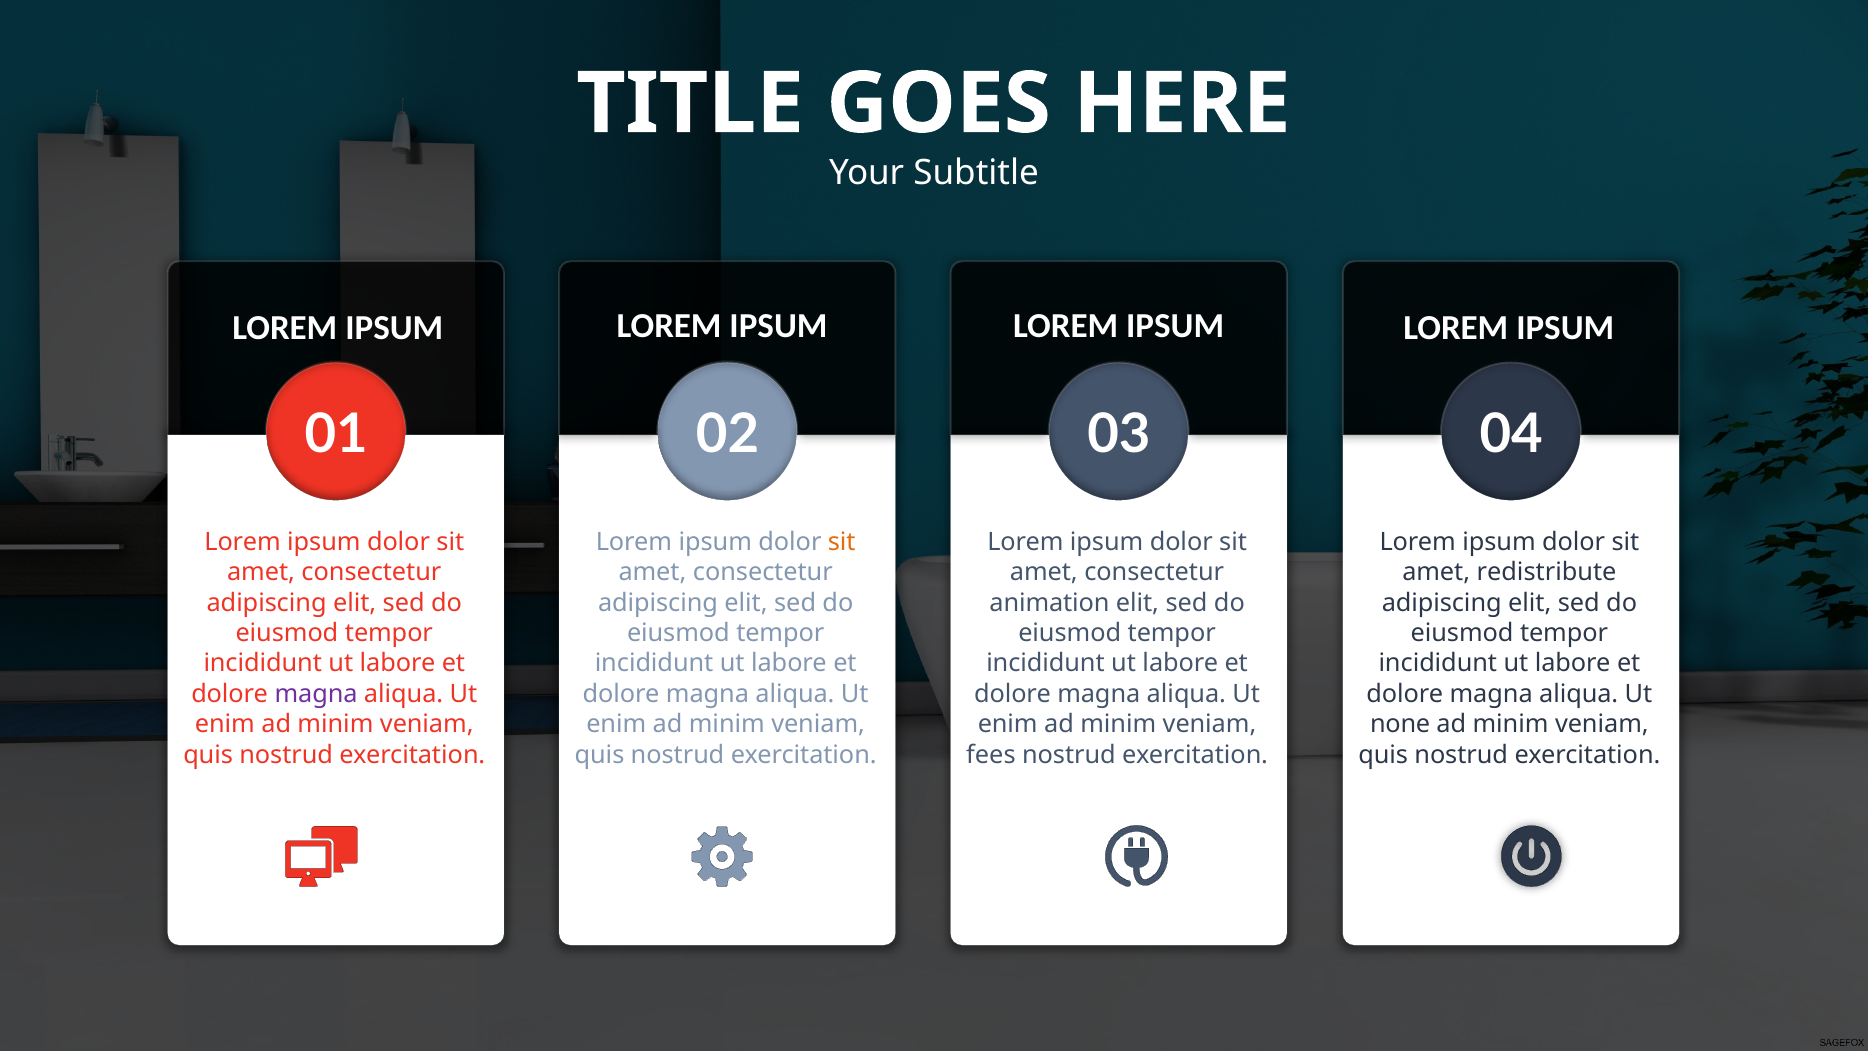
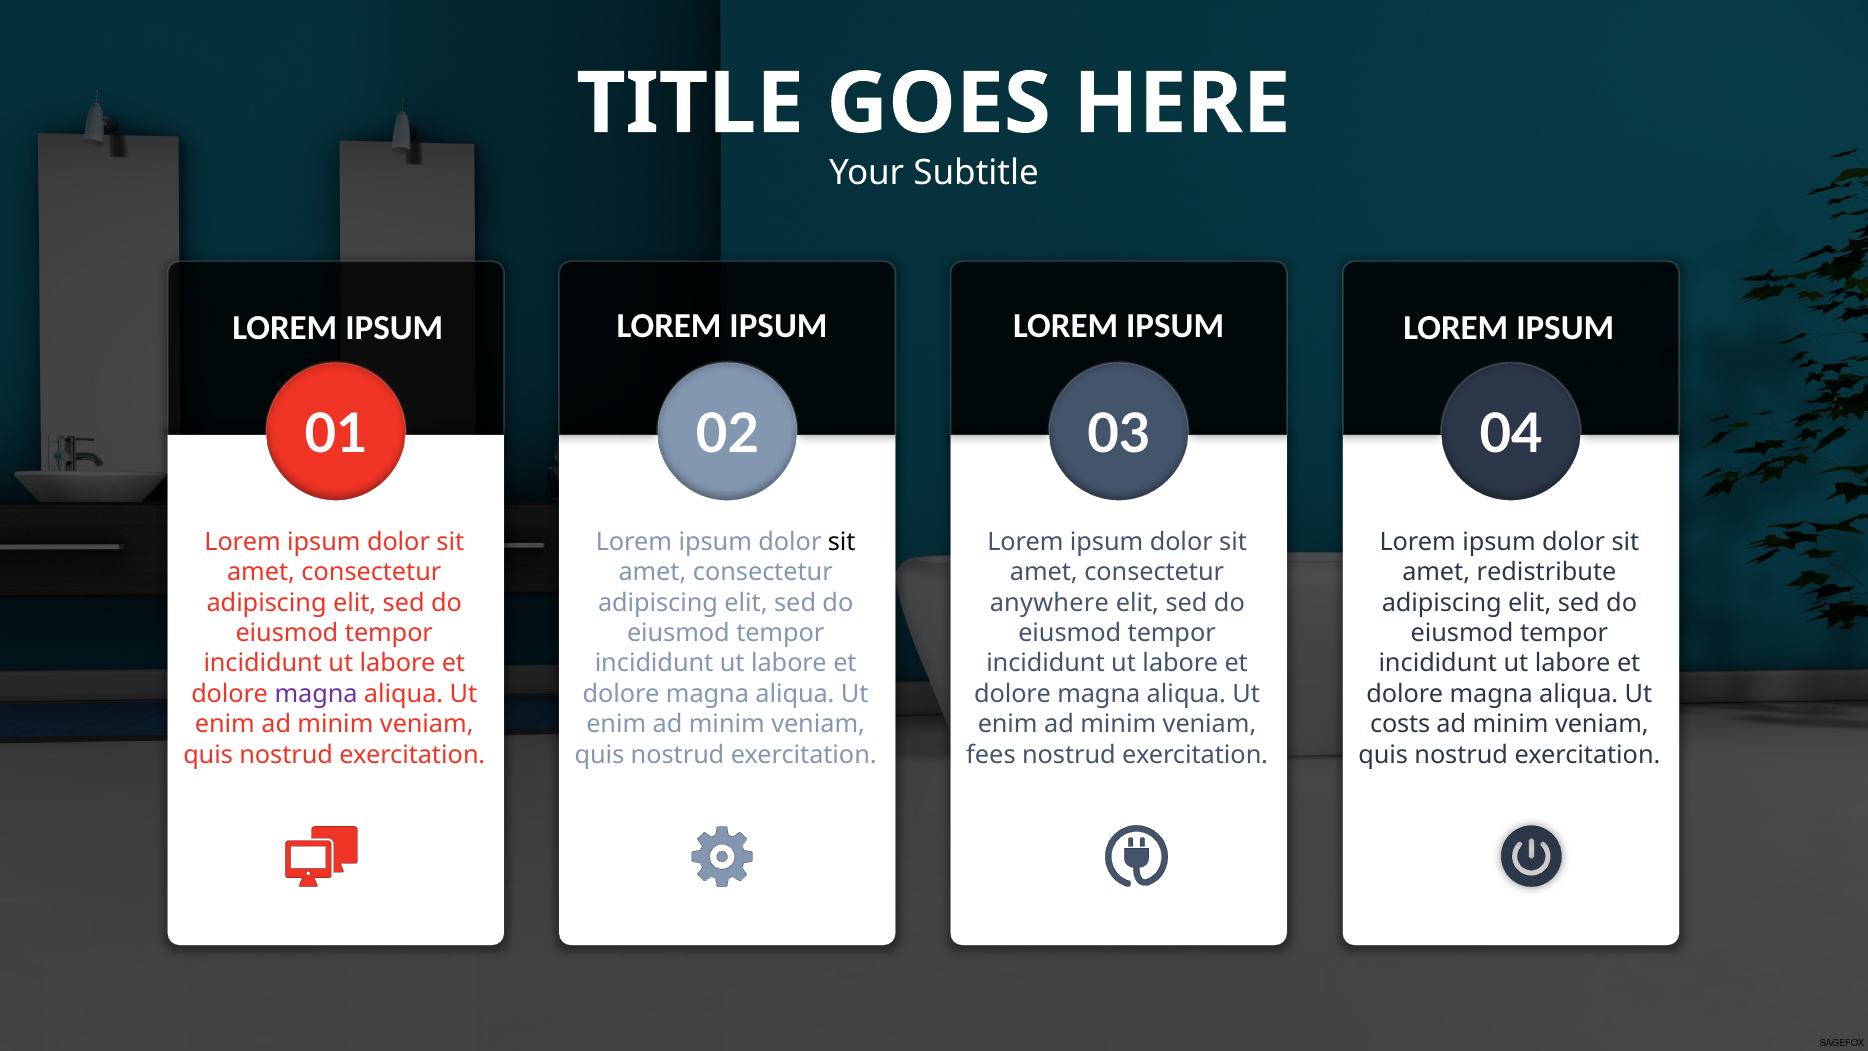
sit at (842, 542) colour: orange -> black
animation: animation -> anywhere
none: none -> costs
